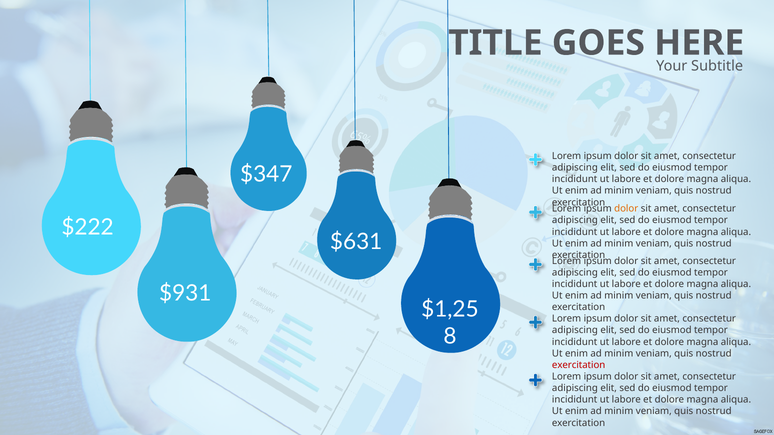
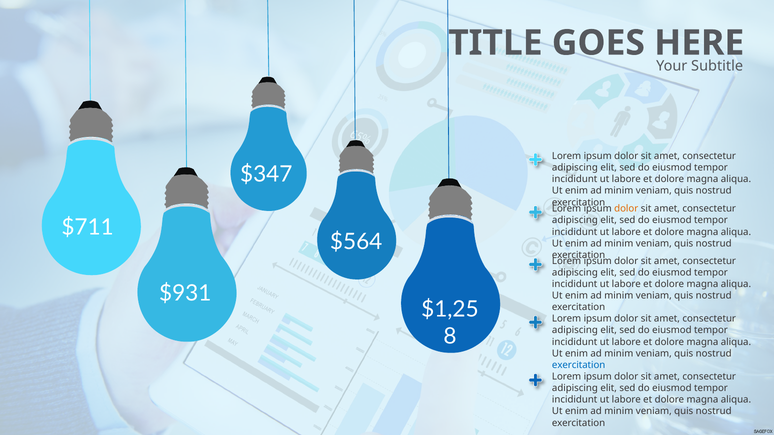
$222: $222 -> $711
$631: $631 -> $564
exercitation at (579, 365) colour: red -> blue
